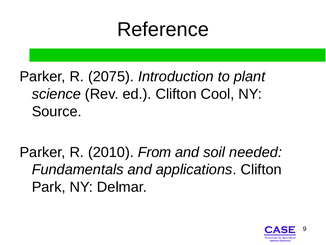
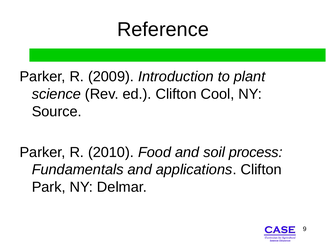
2075: 2075 -> 2009
From: From -> Food
needed: needed -> process
